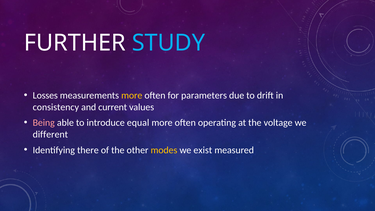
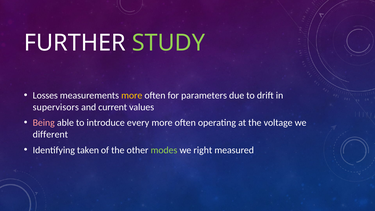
STUDY colour: light blue -> light green
consistency: consistency -> supervisors
equal: equal -> every
there: there -> taken
modes colour: yellow -> light green
exist: exist -> right
